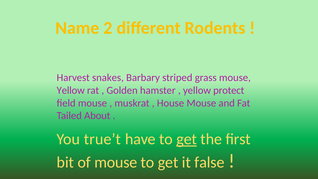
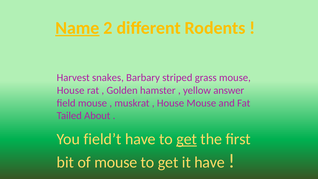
Name underline: none -> present
Yellow at (71, 90): Yellow -> House
protect: protect -> answer
true’t: true’t -> field’t
it false: false -> have
